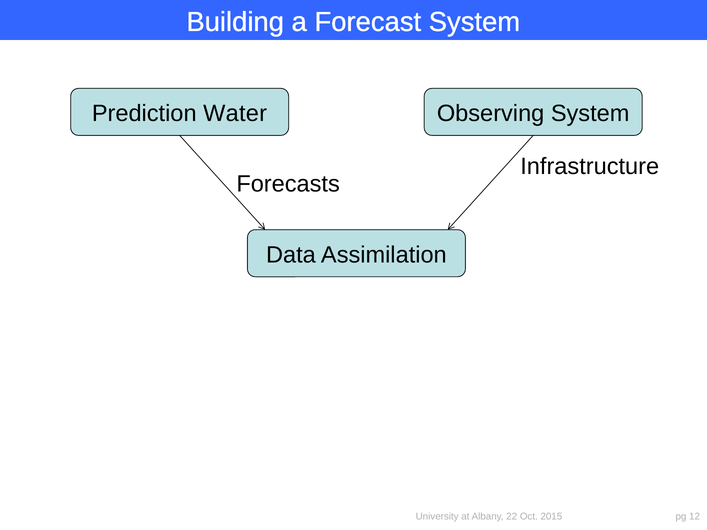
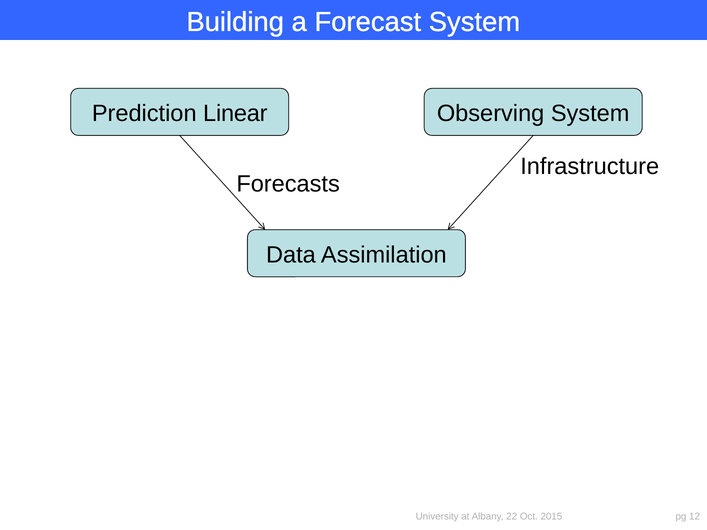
Water: Water -> Linear
